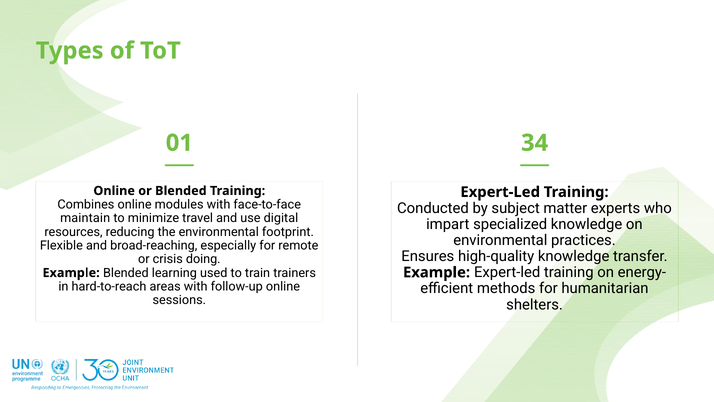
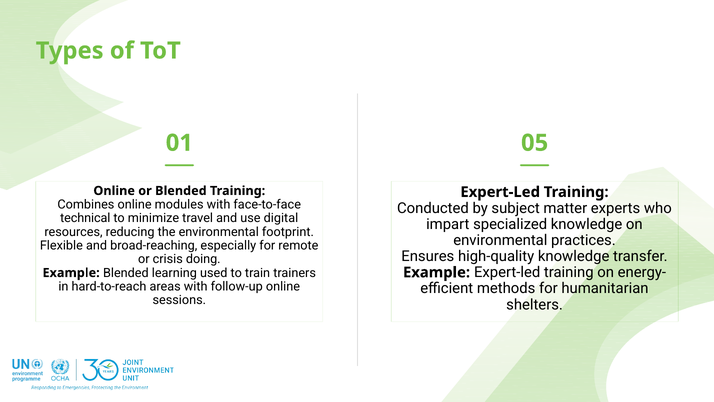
34: 34 -> 05
maintain: maintain -> technical
